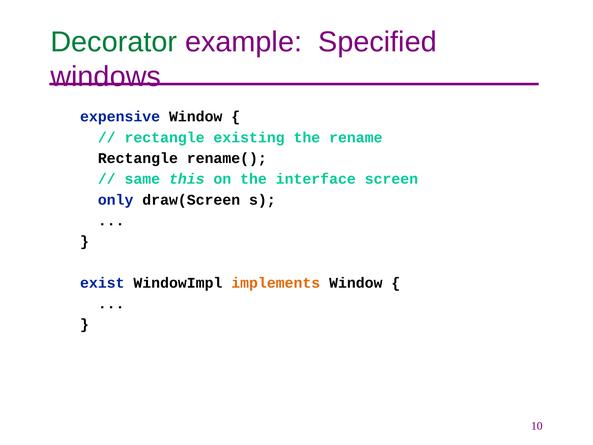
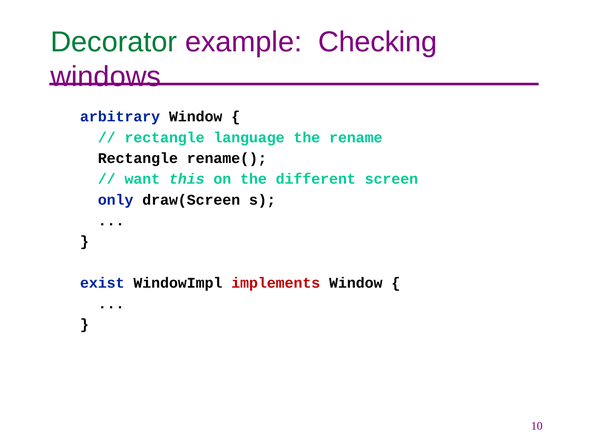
Specified: Specified -> Checking
expensive: expensive -> arbitrary
existing: existing -> language
same: same -> want
interface: interface -> different
implements colour: orange -> red
